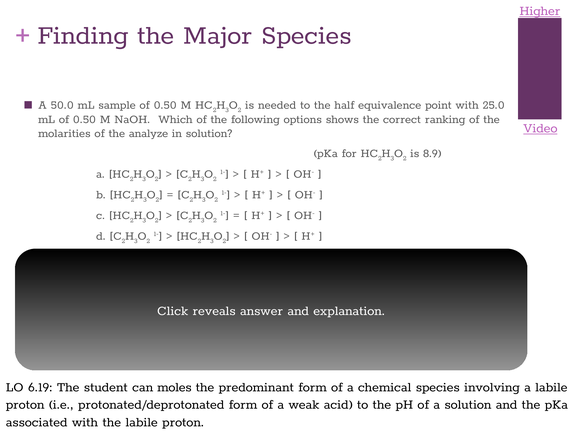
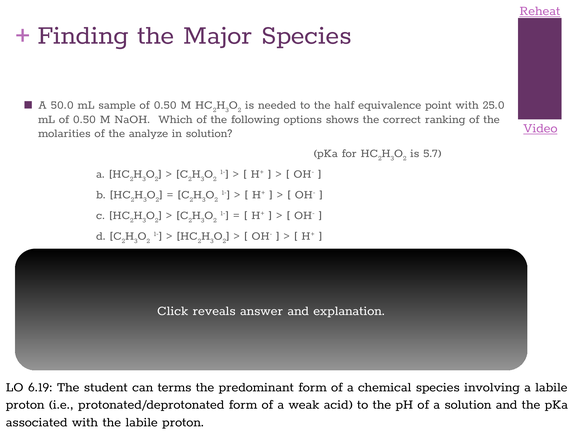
Higher at (540, 11): Higher -> Reheat
8.9: 8.9 -> 5.7
moles: moles -> terms
